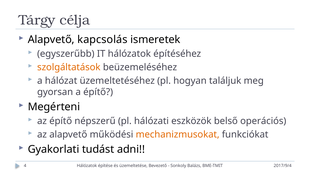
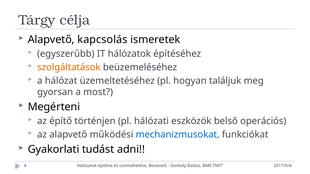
a építő: építő -> most
népszerű: népszerű -> történjen
mechanizmusokat colour: orange -> blue
